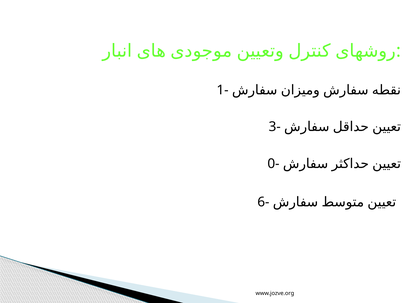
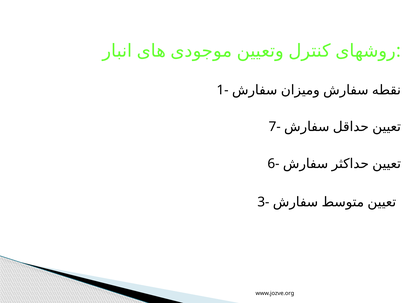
3-: 3- -> 7-
0-: 0- -> 6-
6-: 6- -> 3-
